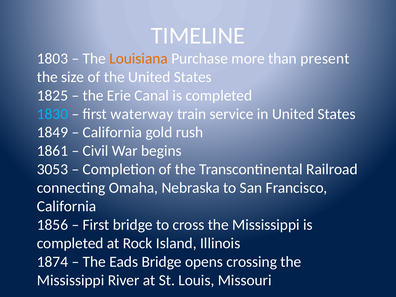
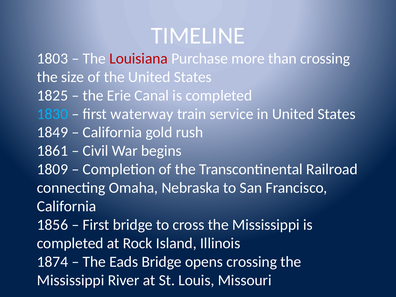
Louisiana colour: orange -> red
than present: present -> crossing
3053: 3053 -> 1809
